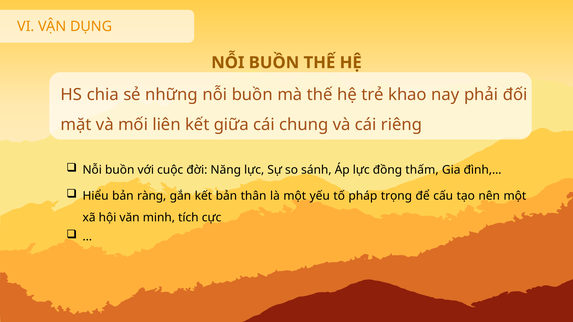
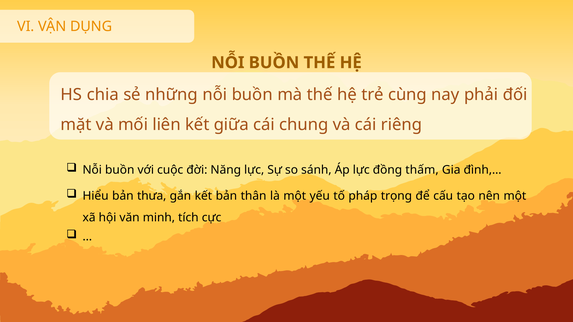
khao: khao -> cùng
ràng: ràng -> thưa
